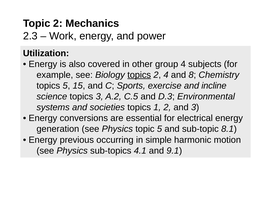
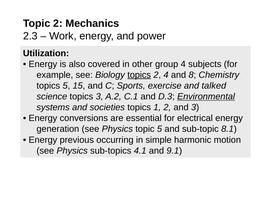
incline: incline -> talked
C.5: C.5 -> C.1
Environmental underline: none -> present
